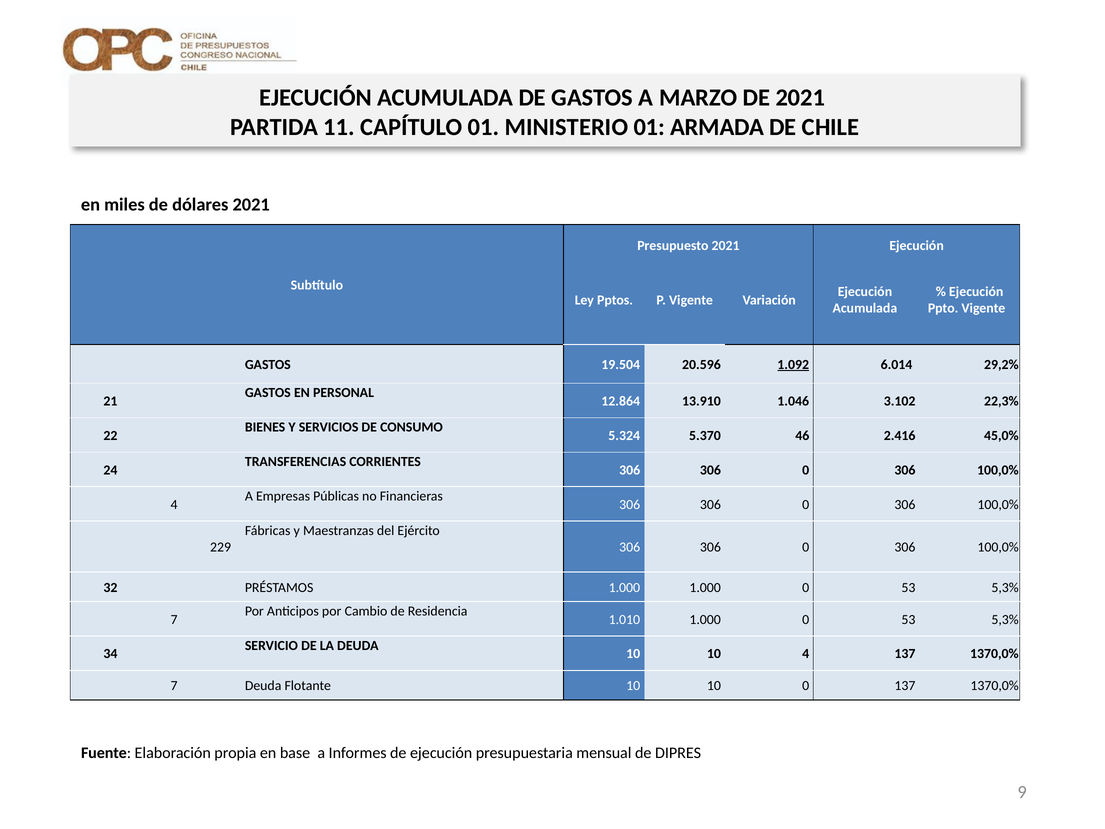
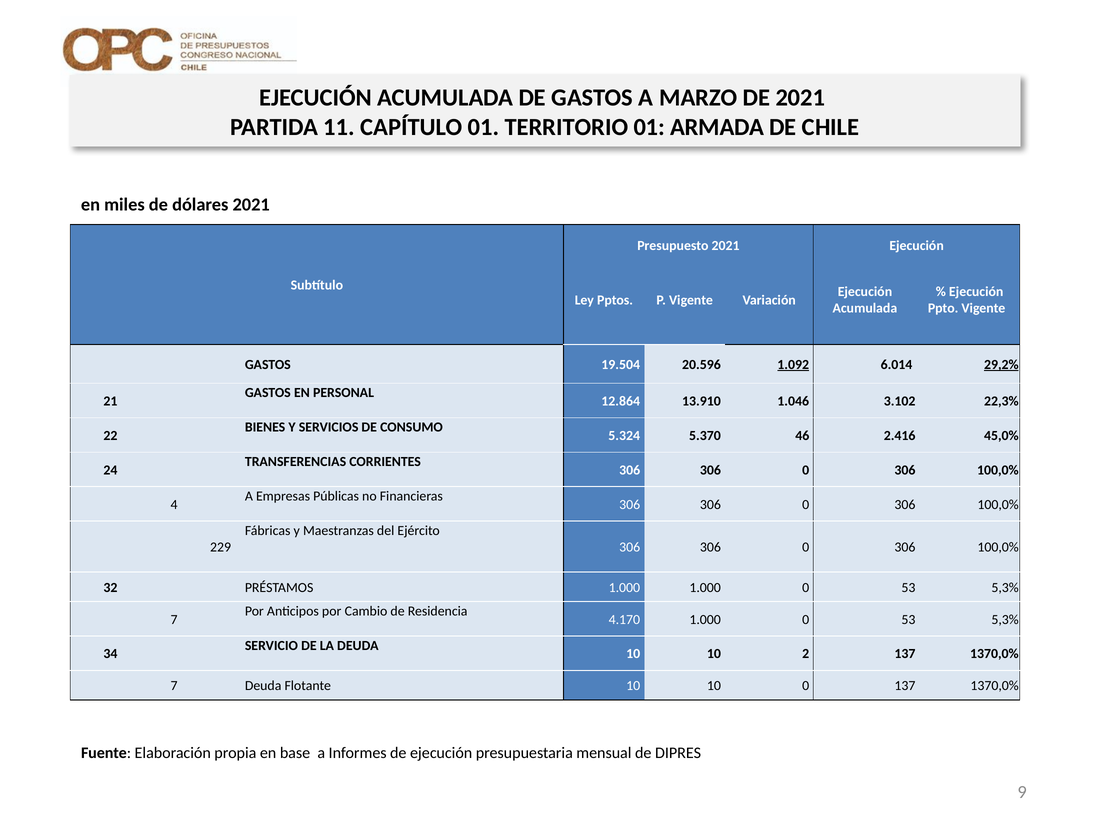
MINISTERIO: MINISTERIO -> TERRITORIO
29,2% underline: none -> present
1.010: 1.010 -> 4.170
10 4: 4 -> 2
